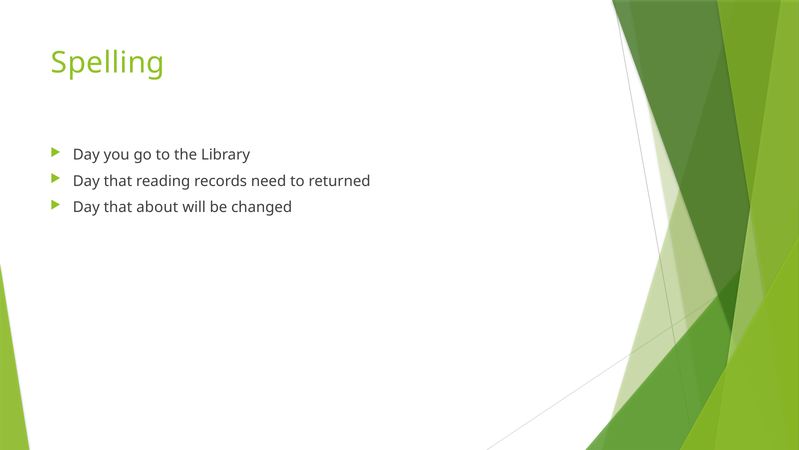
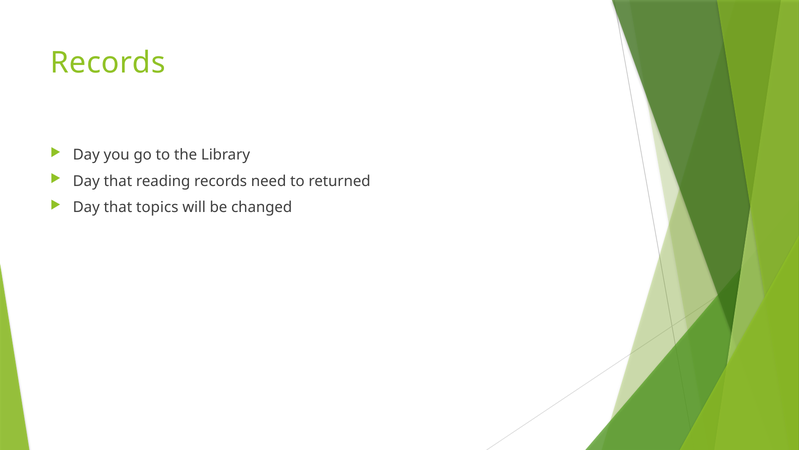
Spelling at (108, 63): Spelling -> Records
about: about -> topics
